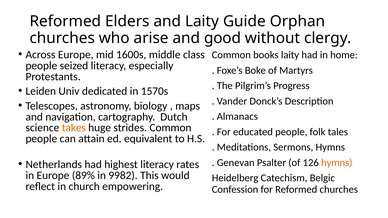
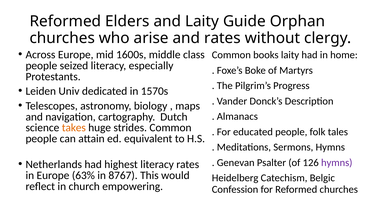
and good: good -> rates
hymns at (337, 163) colour: orange -> purple
89%: 89% -> 63%
9982: 9982 -> 8767
